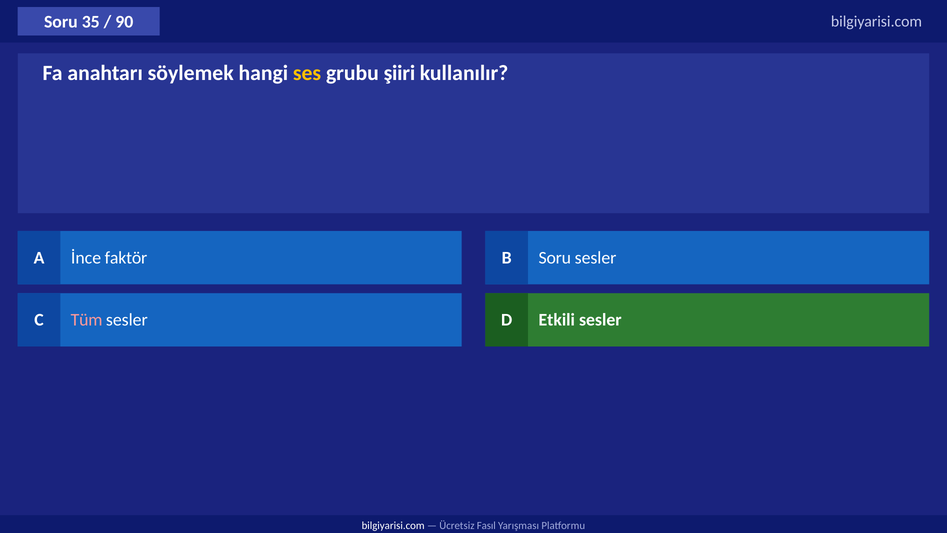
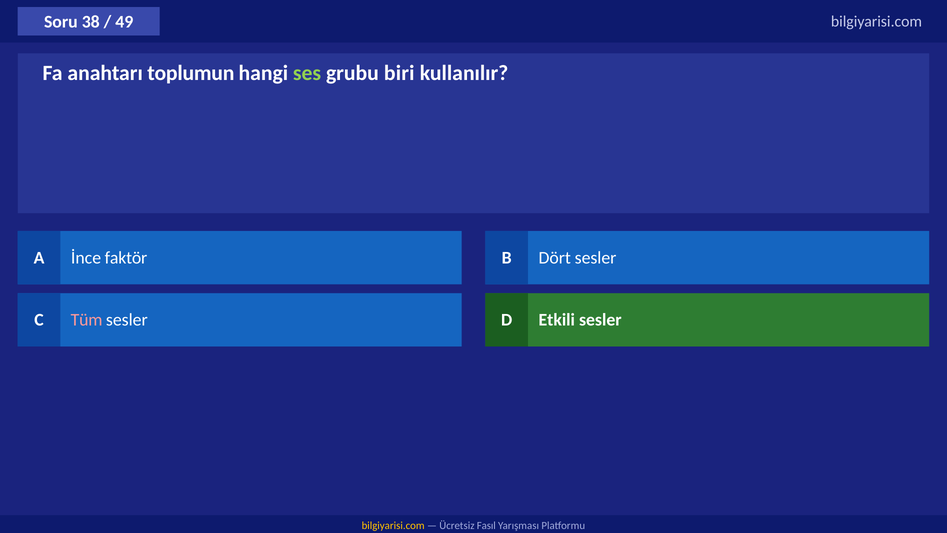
35: 35 -> 38
90: 90 -> 49
söylemek: söylemek -> toplumun
ses colour: yellow -> light green
şiiri: şiiri -> biri
B Soru: Soru -> Dört
bilgiyarisi.com at (393, 525) colour: white -> yellow
